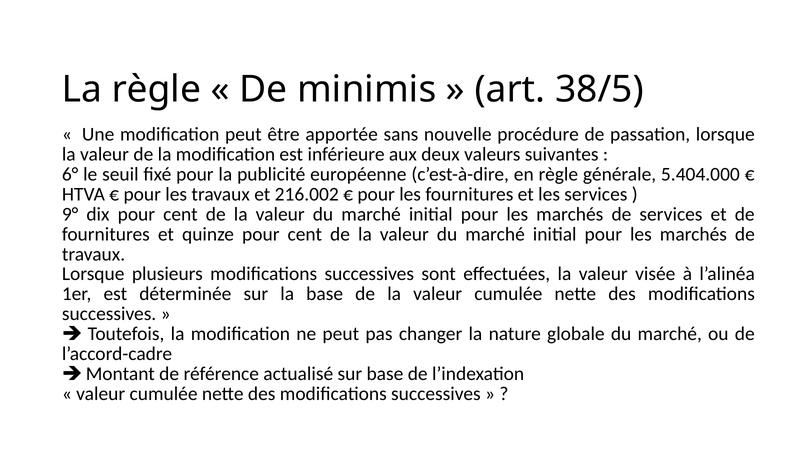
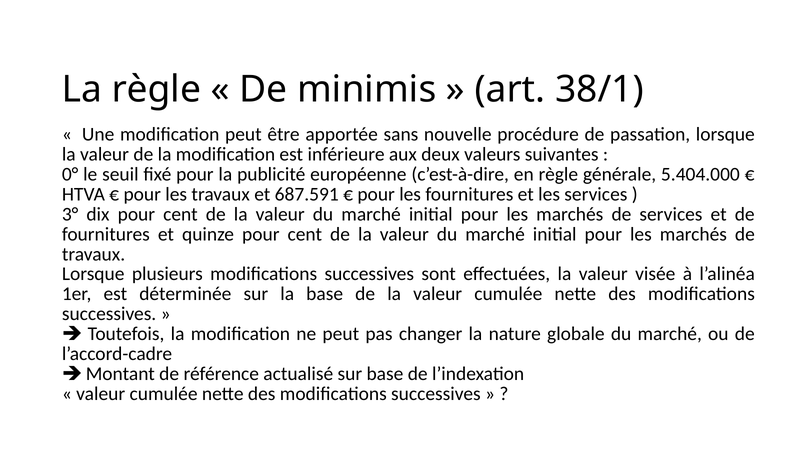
38/5: 38/5 -> 38/1
6°: 6° -> 0°
216.002: 216.002 -> 687.591
9°: 9° -> 3°
